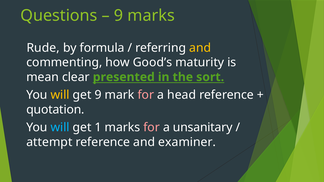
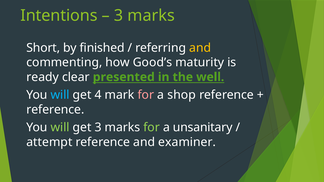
Questions: Questions -> Intentions
9 at (119, 16): 9 -> 3
Rude: Rude -> Short
formula: formula -> finished
mean: mean -> ready
sort: sort -> well
will at (60, 95) colour: yellow -> light blue
get 9: 9 -> 4
head: head -> shop
quotation at (55, 110): quotation -> reference
will at (60, 128) colour: light blue -> light green
get 1: 1 -> 3
for at (152, 128) colour: pink -> light green
